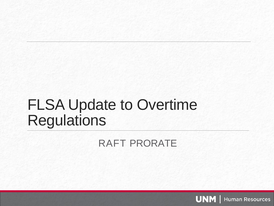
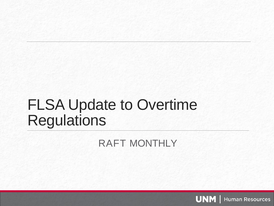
PRORATE: PRORATE -> MONTHLY
